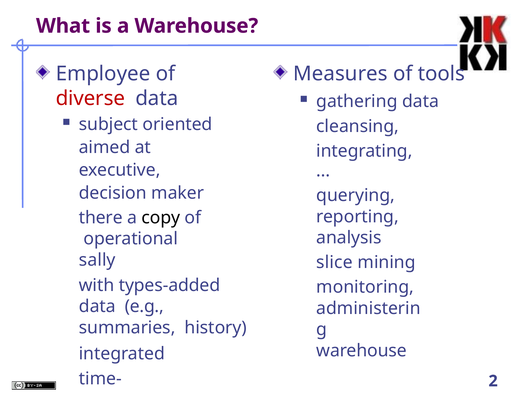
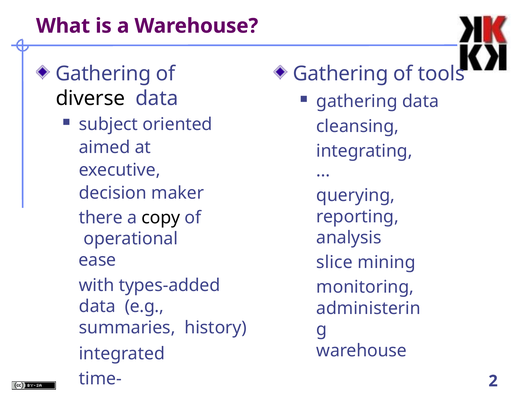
Measures at (340, 74): Measures -> Gathering
Employee at (103, 74): Employee -> Gathering
diverse colour: red -> black
sally: sally -> ease
